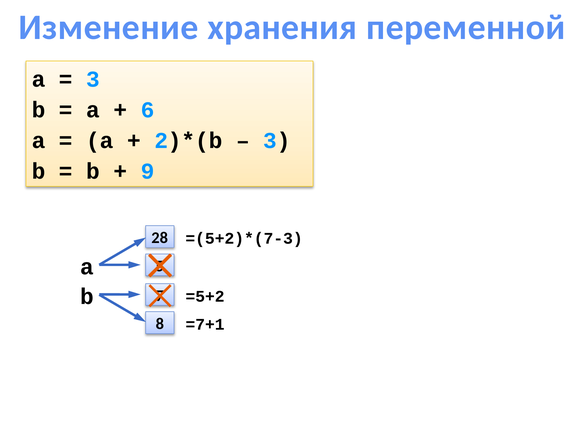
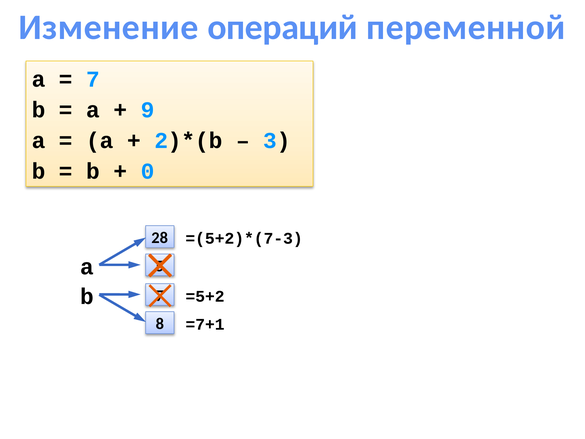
хранения: хранения -> операций
3 at (93, 79): 3 -> 7
6: 6 -> 9
9: 9 -> 0
